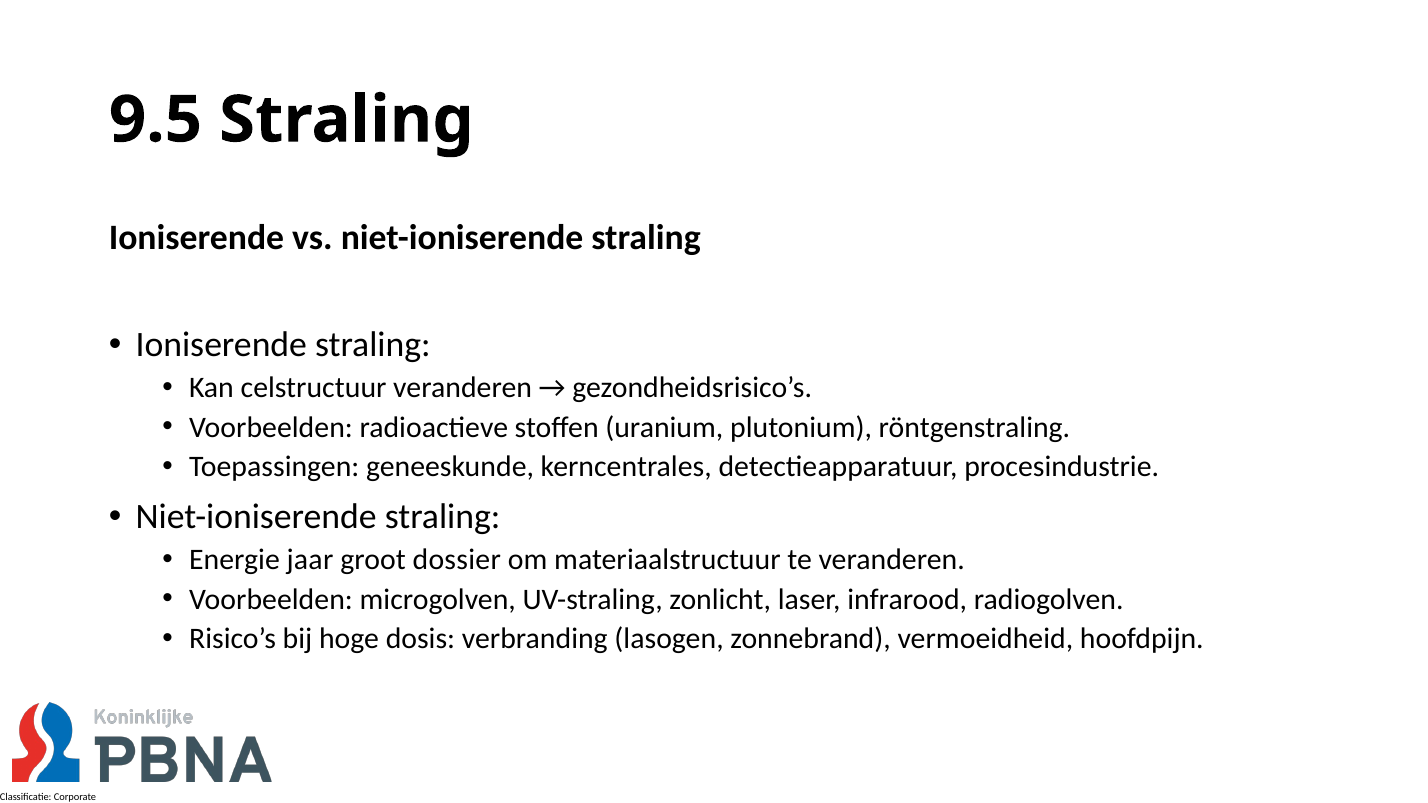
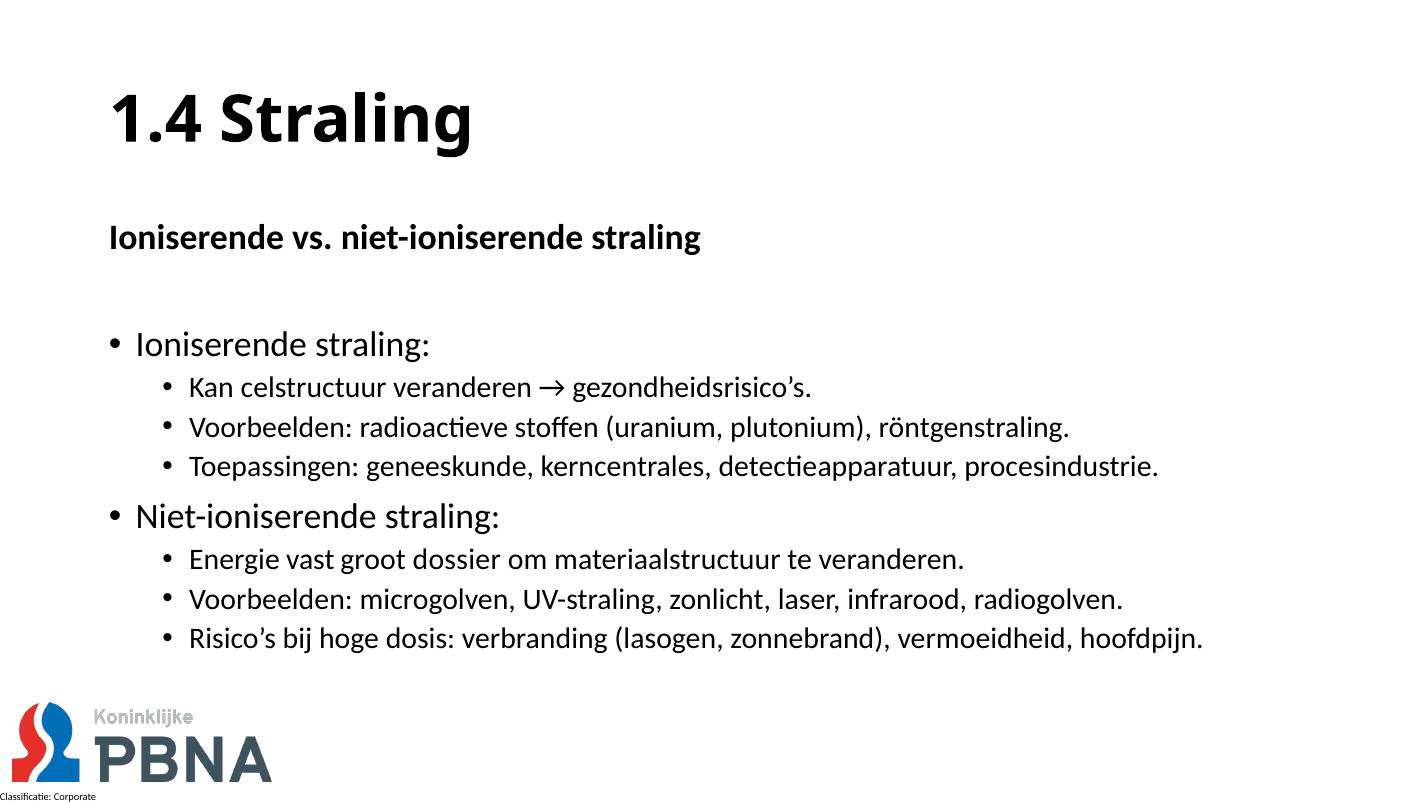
9.5: 9.5 -> 1.4
jaar: jaar -> vast
